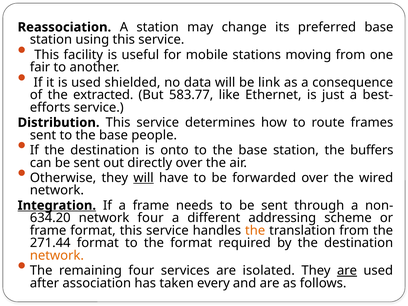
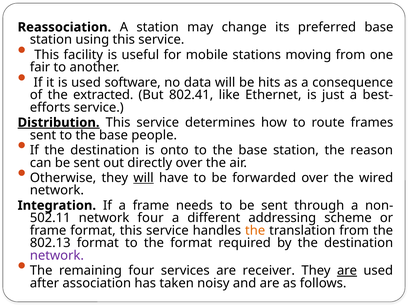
shielded: shielded -> software
link: link -> hits
583.77: 583.77 -> 802.41
Distribution underline: none -> present
buffers: buffers -> reason
Integration underline: present -> none
634.20: 634.20 -> 502.11
271.44: 271.44 -> 802.13
network at (57, 255) colour: orange -> purple
isolated: isolated -> receiver
every: every -> noisy
